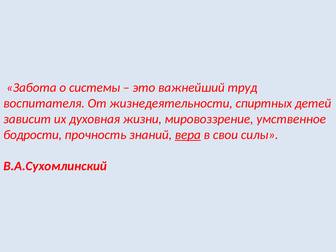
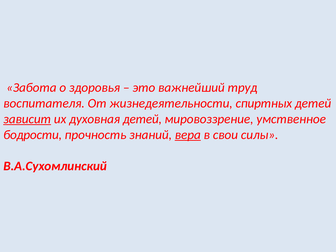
системы: системы -> здоровья
зависит underline: none -> present
духовная жизни: жизни -> детей
